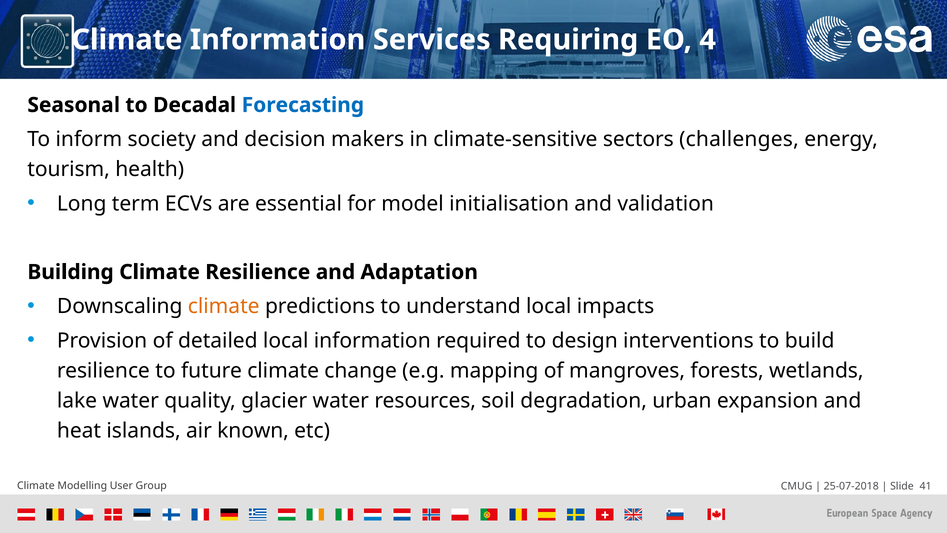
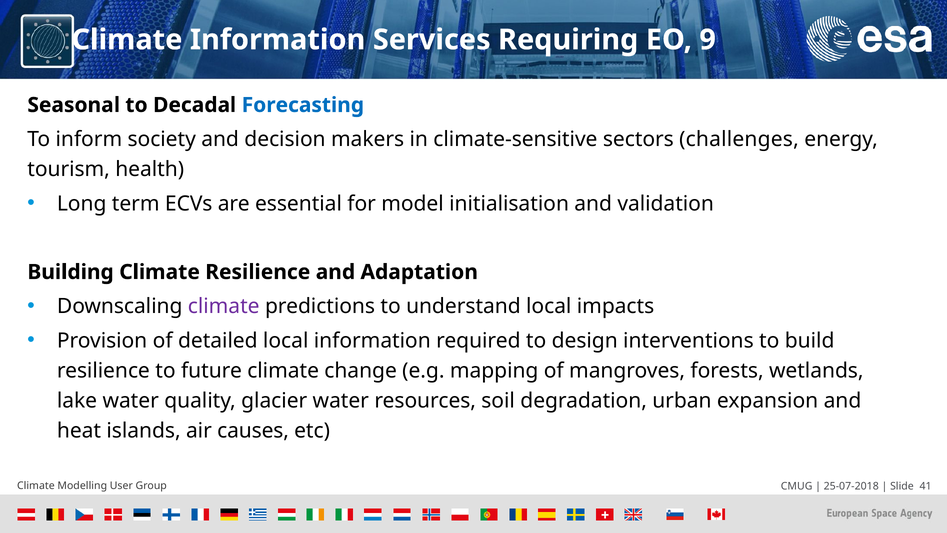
4: 4 -> 9
climate at (224, 306) colour: orange -> purple
known: known -> causes
